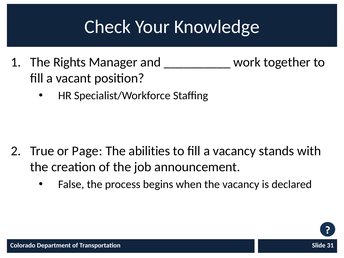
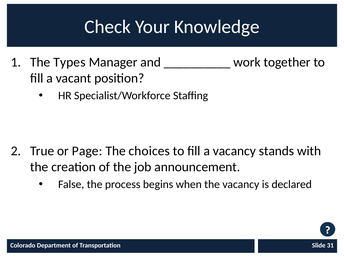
Rights: Rights -> Types
abilities: abilities -> choices
